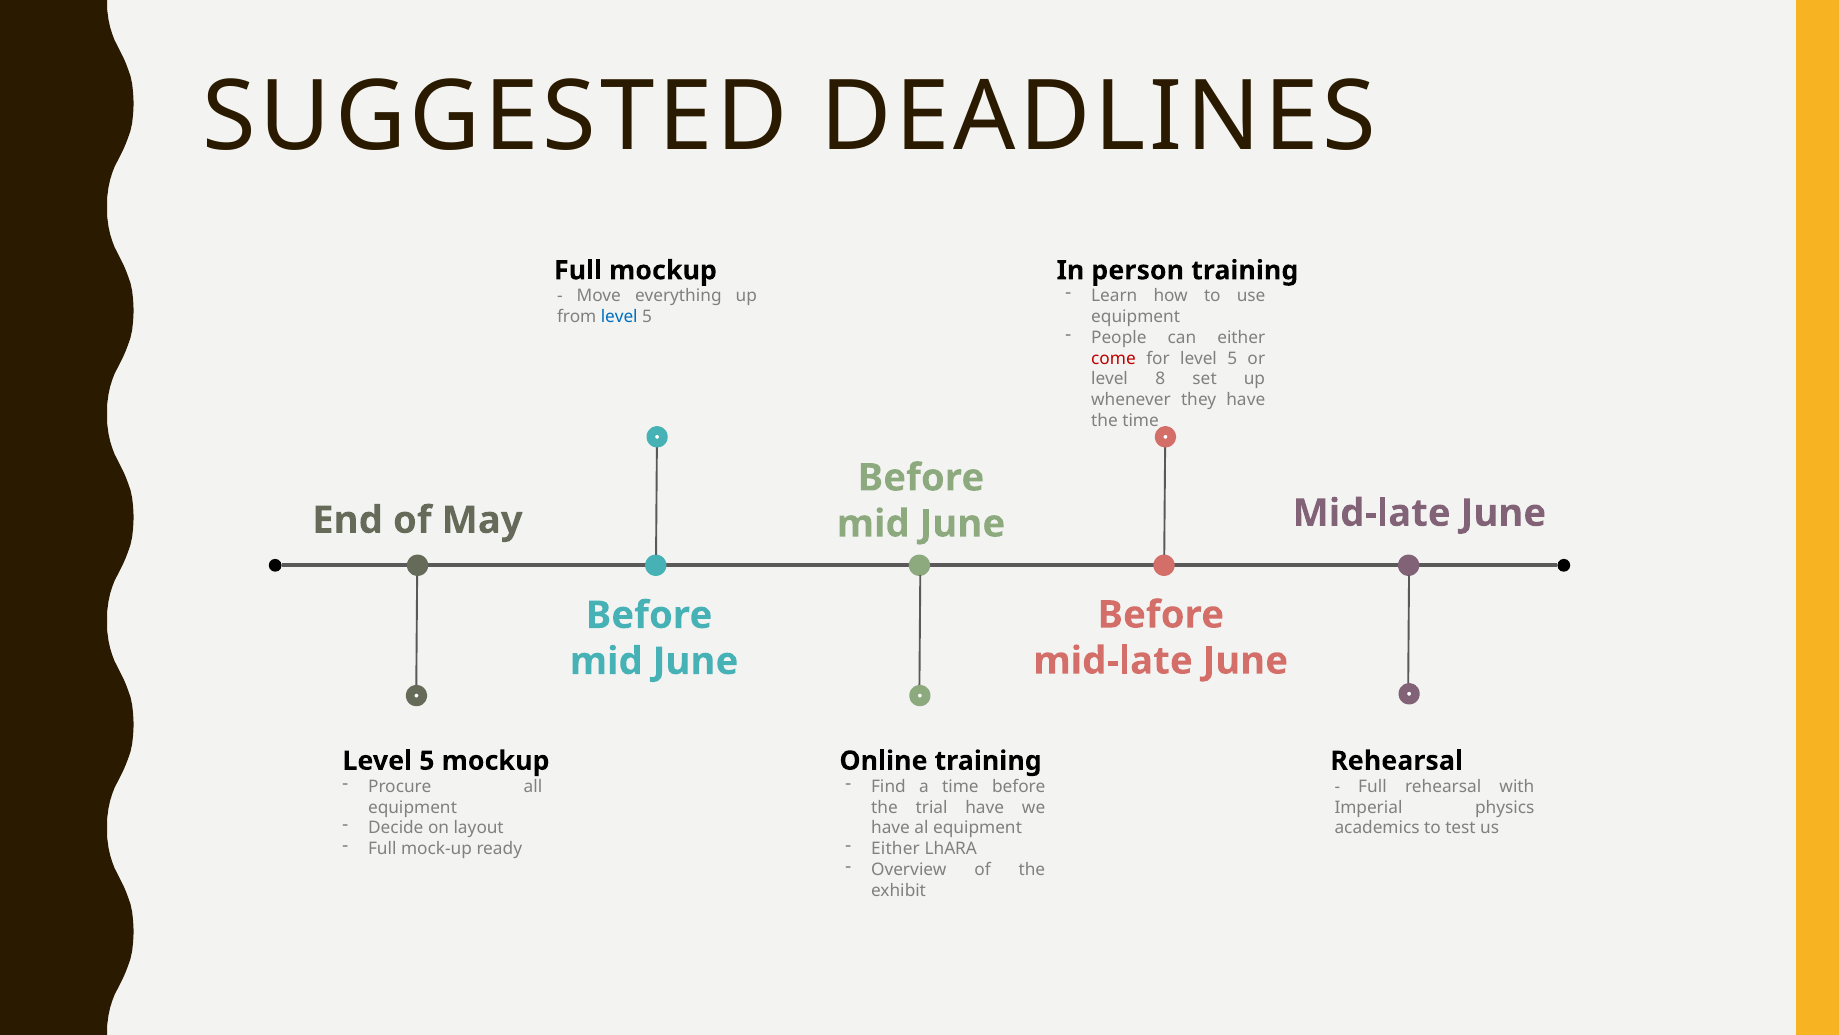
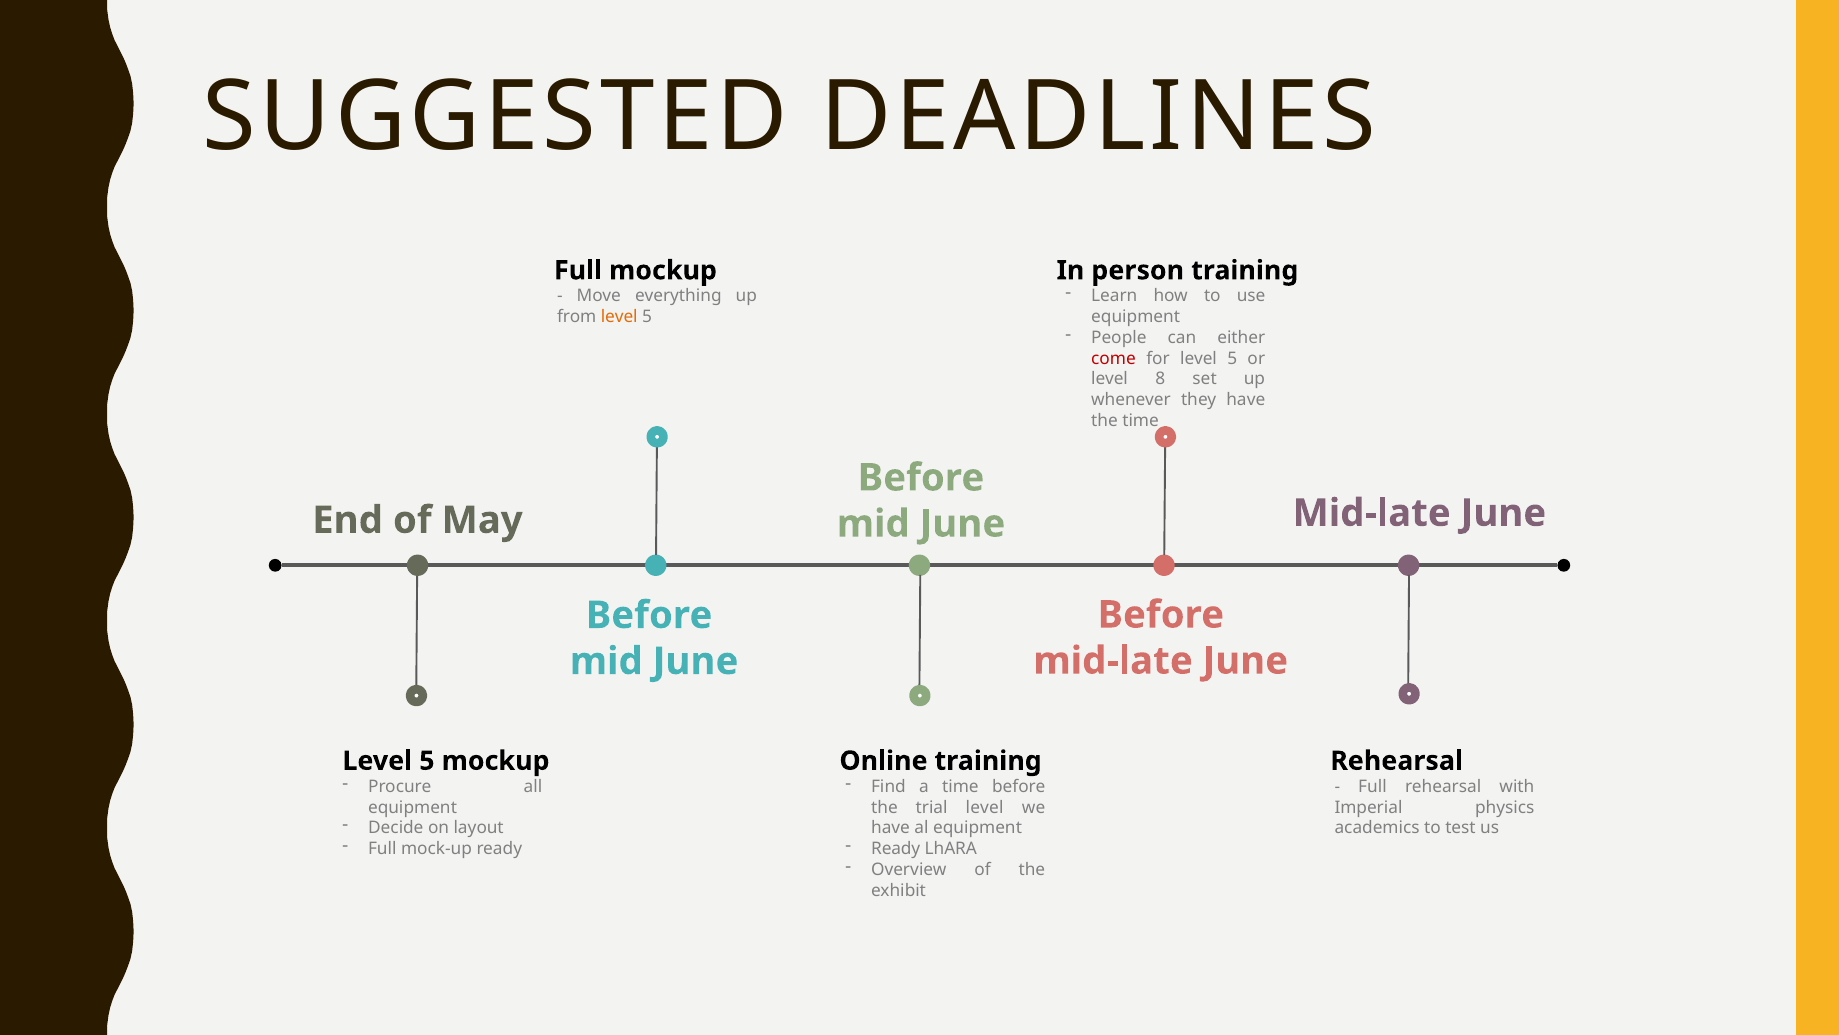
level at (619, 317) colour: blue -> orange
trial have: have -> level
Either at (896, 848): Either -> Ready
